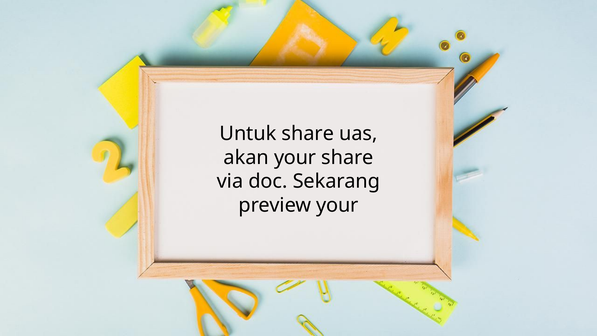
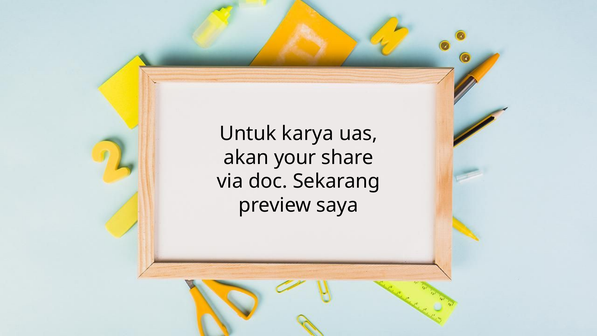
Untuk share: share -> karya
preview your: your -> saya
